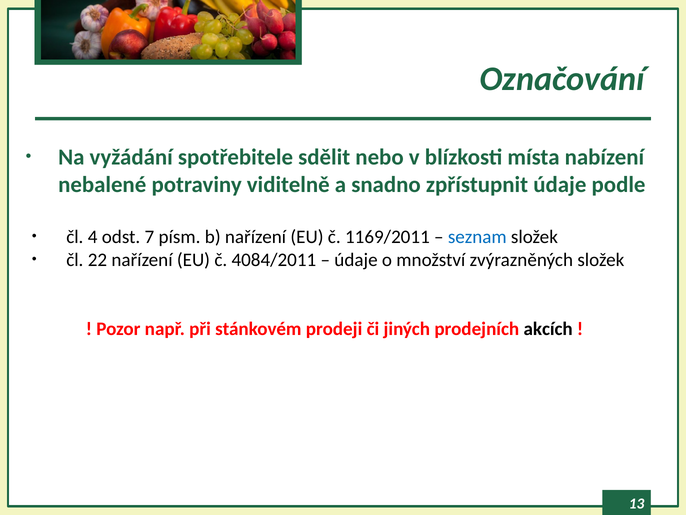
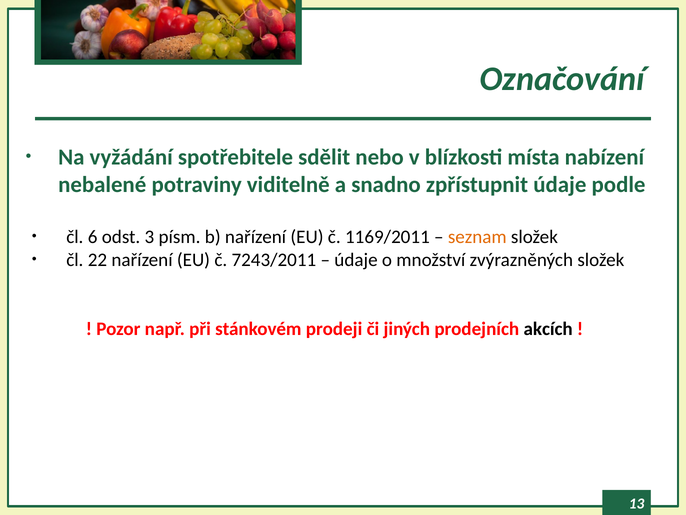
4: 4 -> 6
7: 7 -> 3
seznam colour: blue -> orange
4084/2011: 4084/2011 -> 7243/2011
